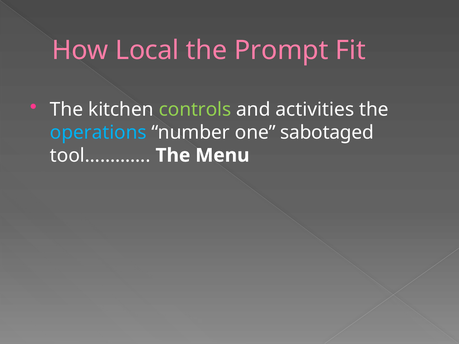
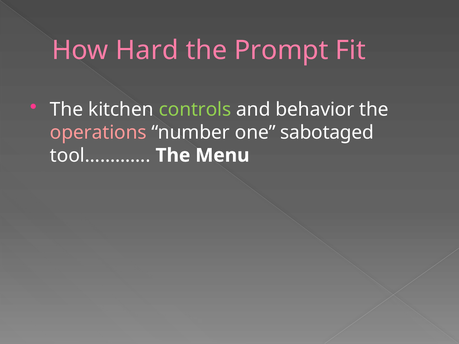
Local: Local -> Hard
activities: activities -> behavior
operations colour: light blue -> pink
